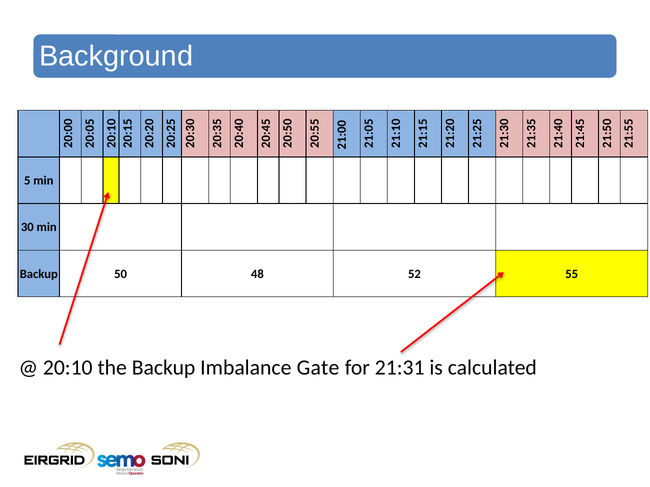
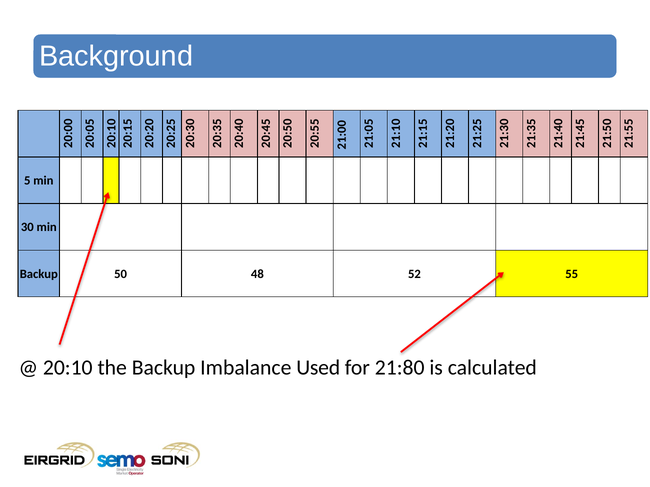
Gate: Gate -> Used
21:31: 21:31 -> 21:80
